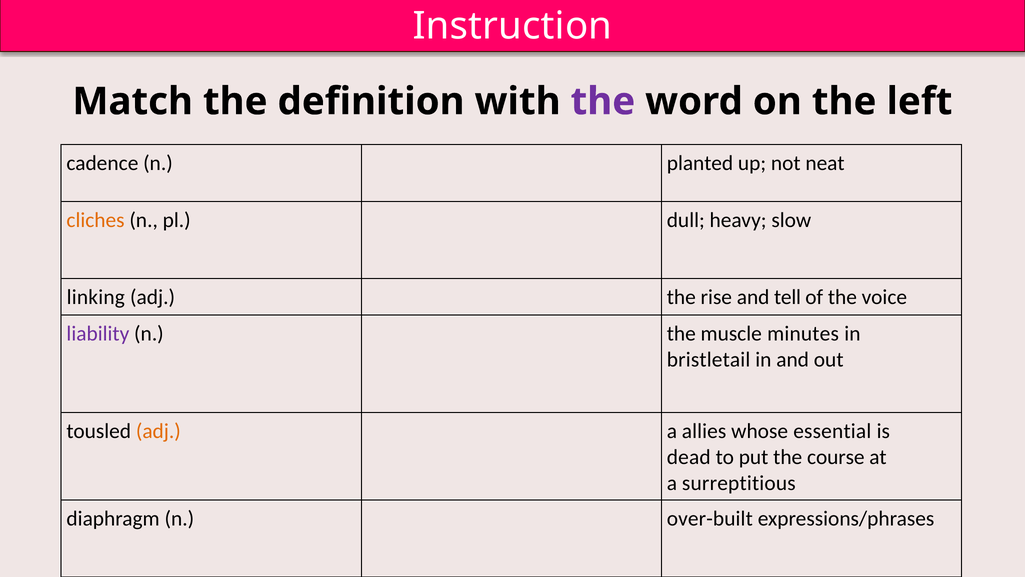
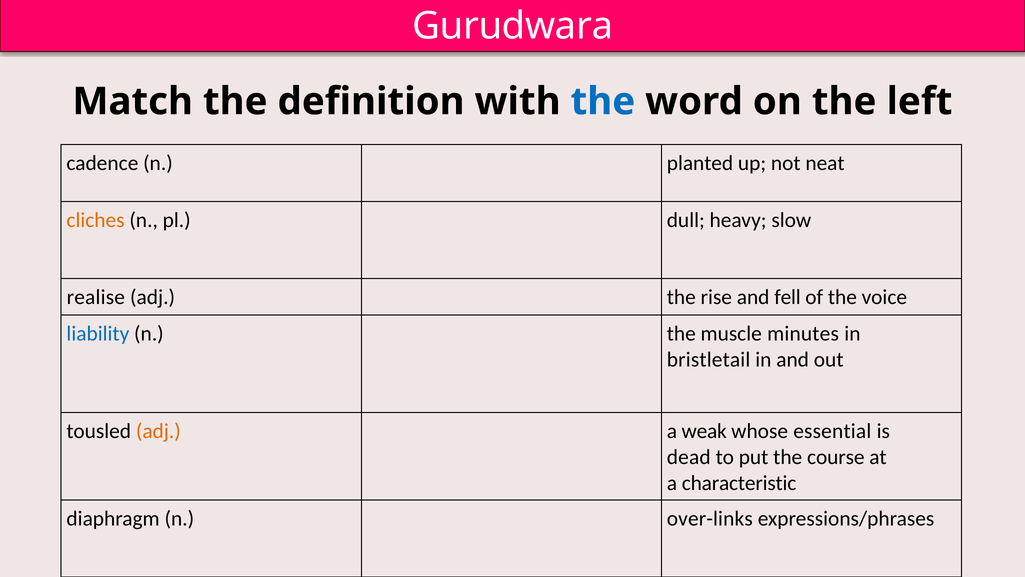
Instruction: Instruction -> Gurudwara
the at (603, 101) colour: purple -> blue
linking: linking -> realise
tell: tell -> fell
liability colour: purple -> blue
allies: allies -> weak
surreptitious: surreptitious -> characteristic
over-built: over-built -> over-links
